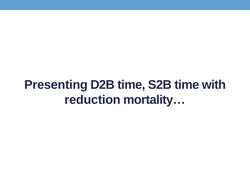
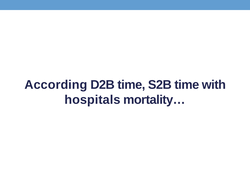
Presenting: Presenting -> According
reduction: reduction -> hospitals
